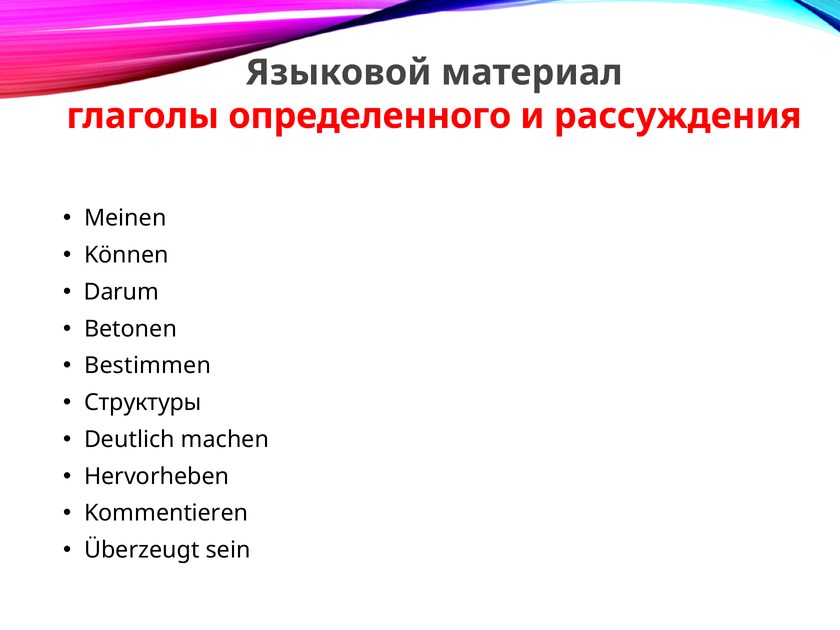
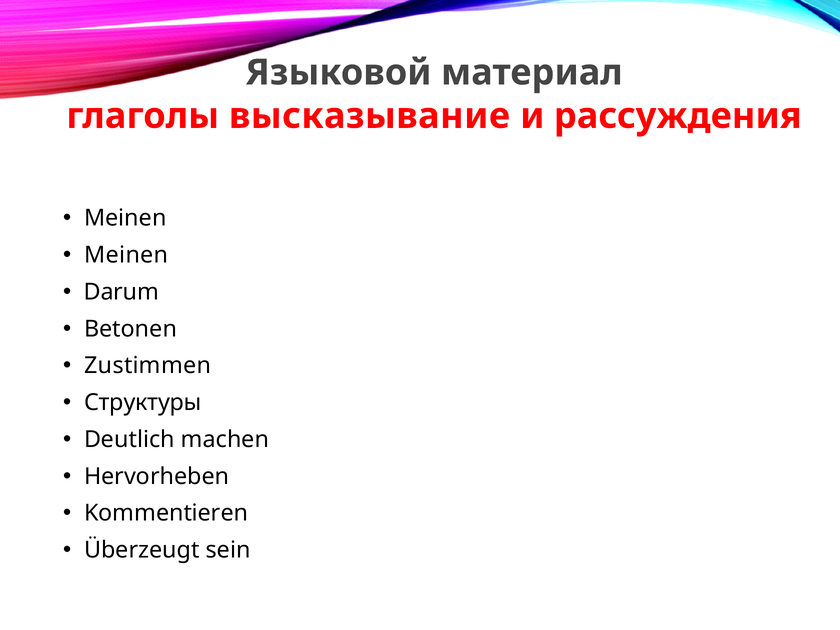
определенного: определенного -> высказывание
Können at (126, 255): Können -> Meinen
Bestimmen: Bestimmen -> Zustimmen
